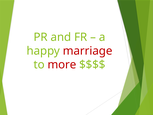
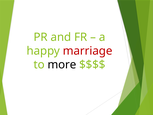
more colour: red -> black
